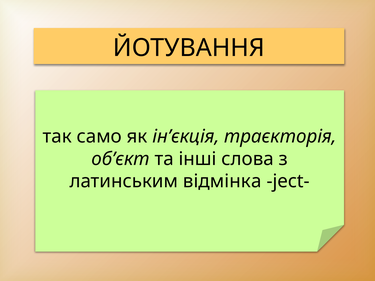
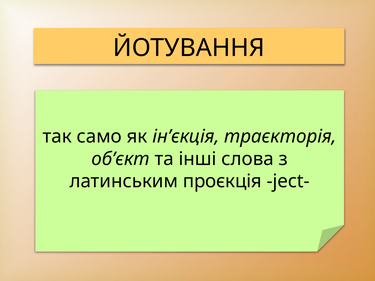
відмінка: відмінка -> проєкція
